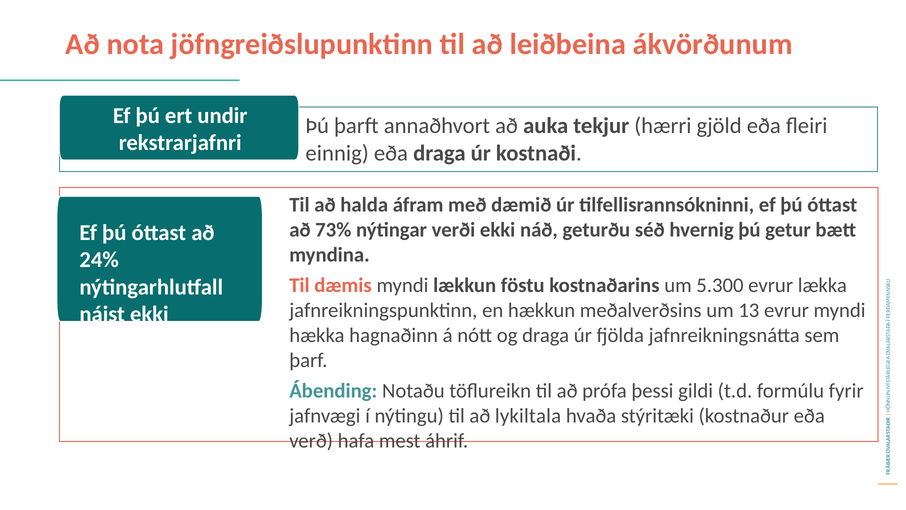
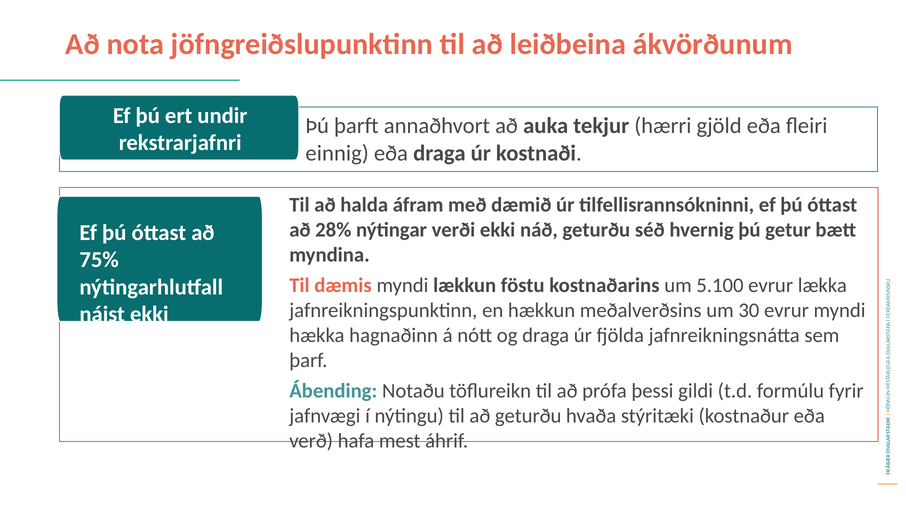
73%: 73% -> 28%
24%: 24% -> 75%
5.300: 5.300 -> 5.100
13: 13 -> 30
að lykiltala: lykiltala -> geturðu
